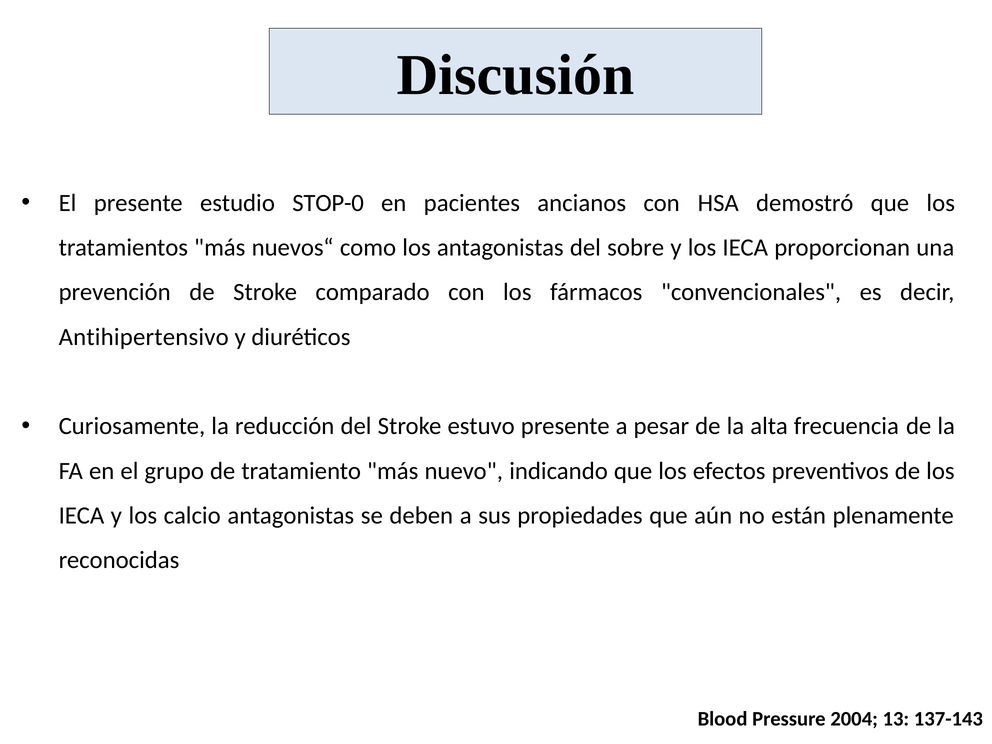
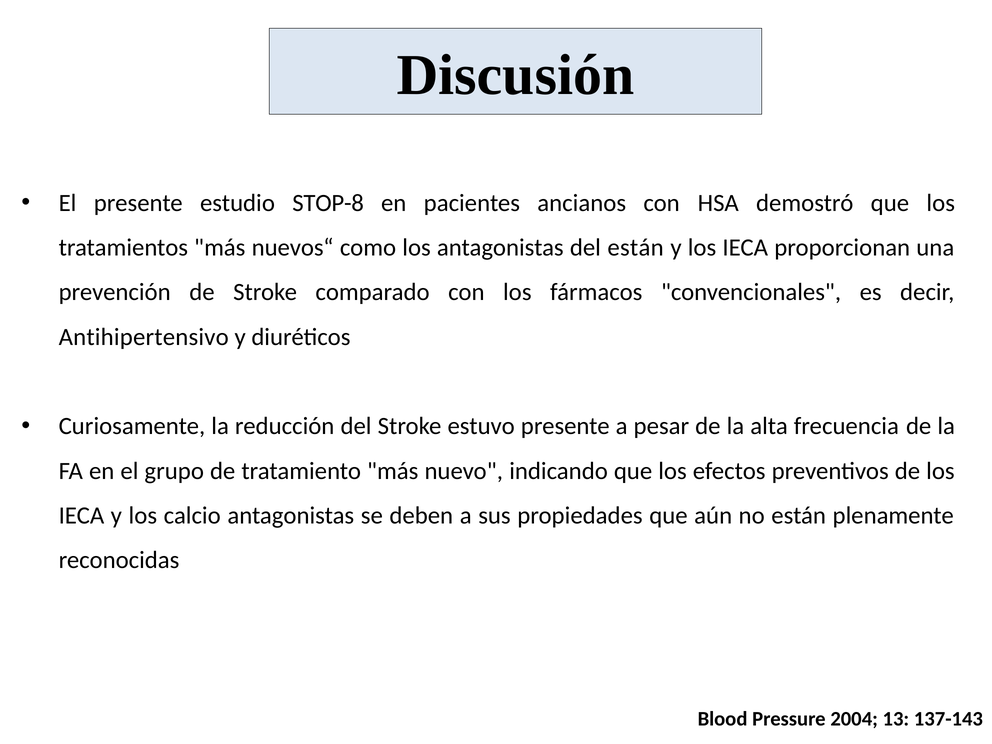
STOP-0: STOP-0 -> STOP-8
del sobre: sobre -> están
